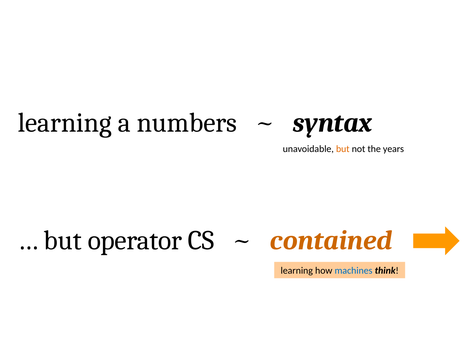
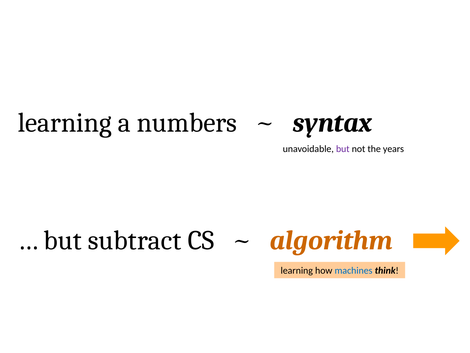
but at (343, 149) colour: orange -> purple
operator: operator -> subtract
contained: contained -> algorithm
